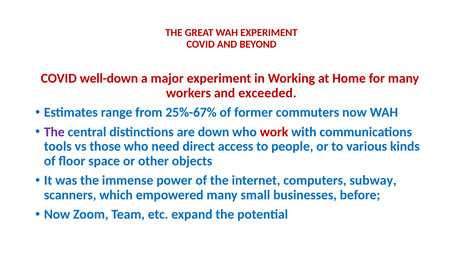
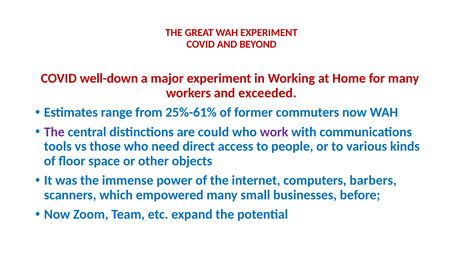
25%-67%: 25%-67% -> 25%-61%
down: down -> could
work colour: red -> purple
subway: subway -> barbers
